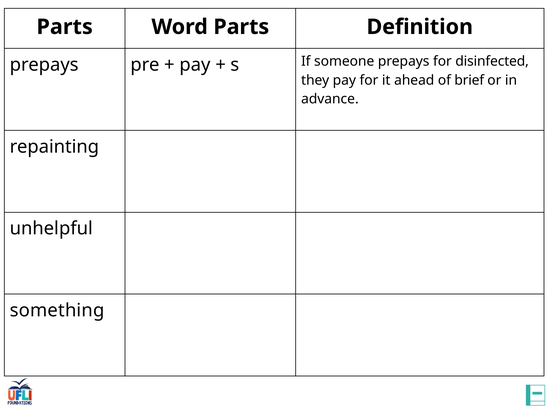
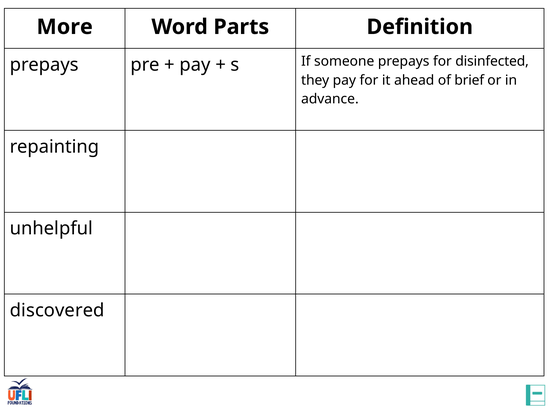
Parts at (65, 27): Parts -> More
something: something -> discovered
